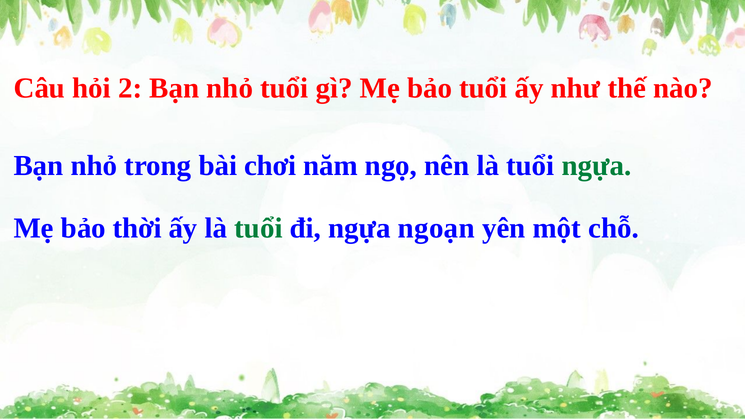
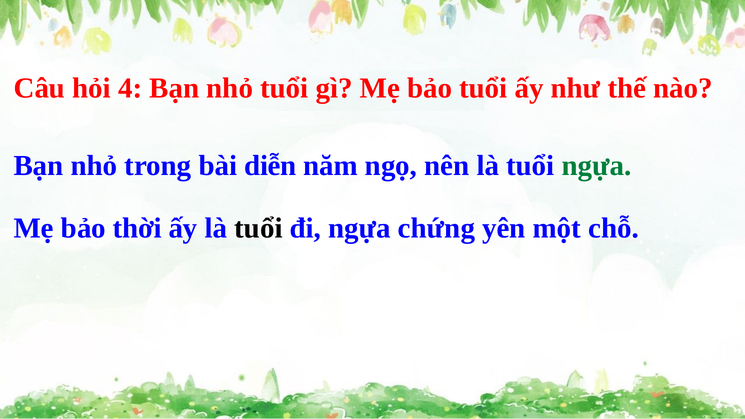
2: 2 -> 4
chơi: chơi -> diễn
tuổi at (258, 228) colour: green -> black
ngoạn: ngoạn -> chứng
